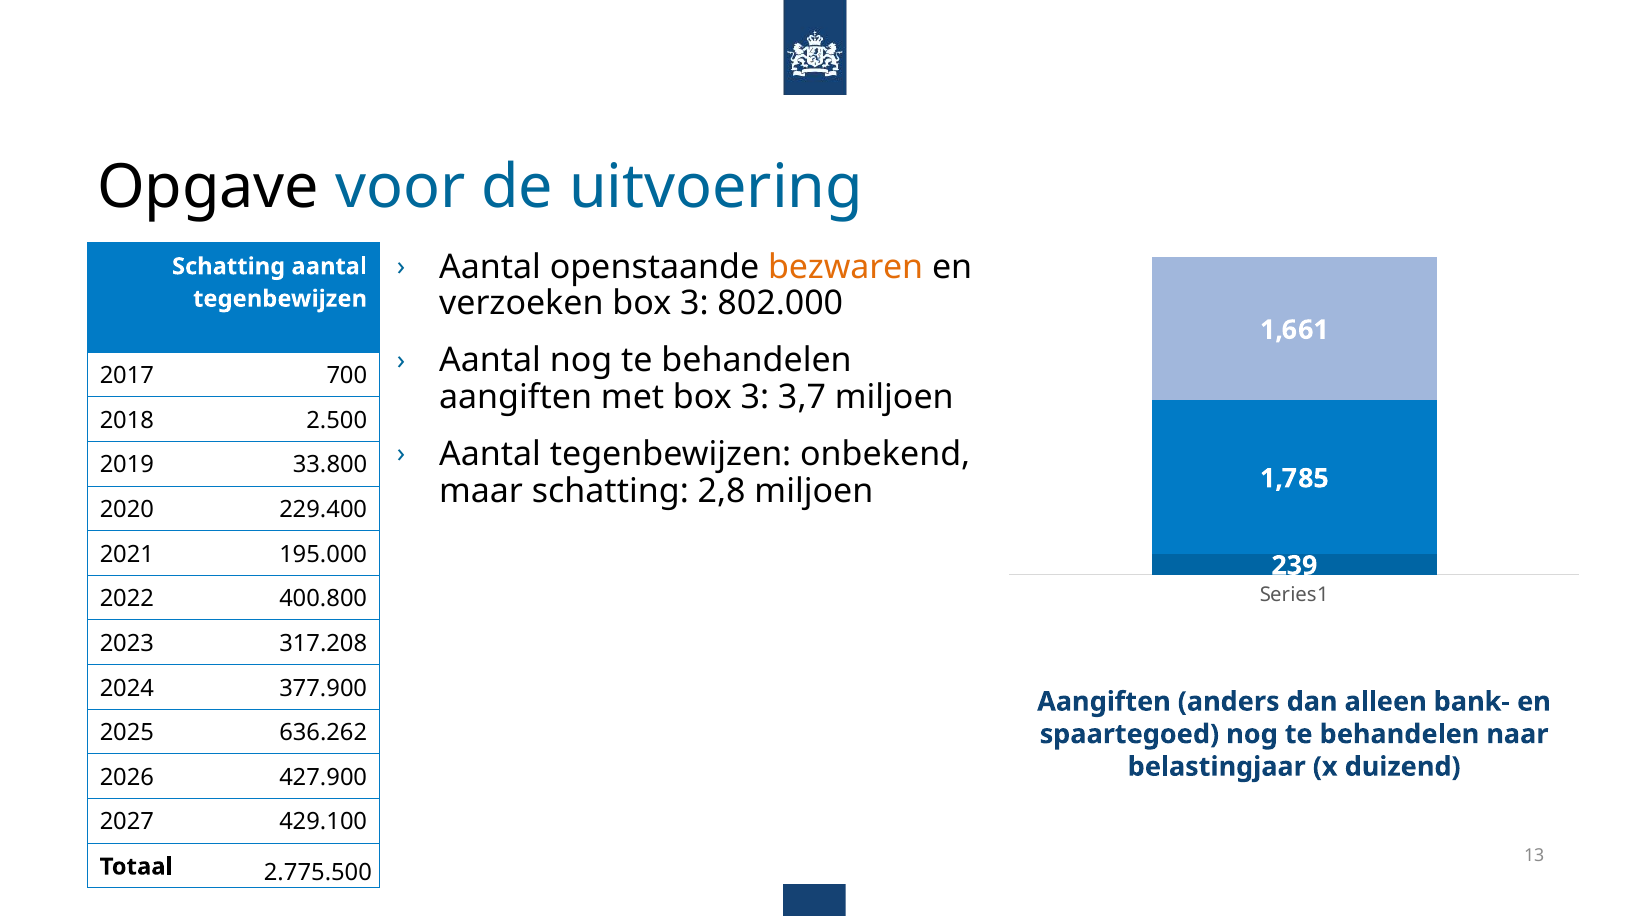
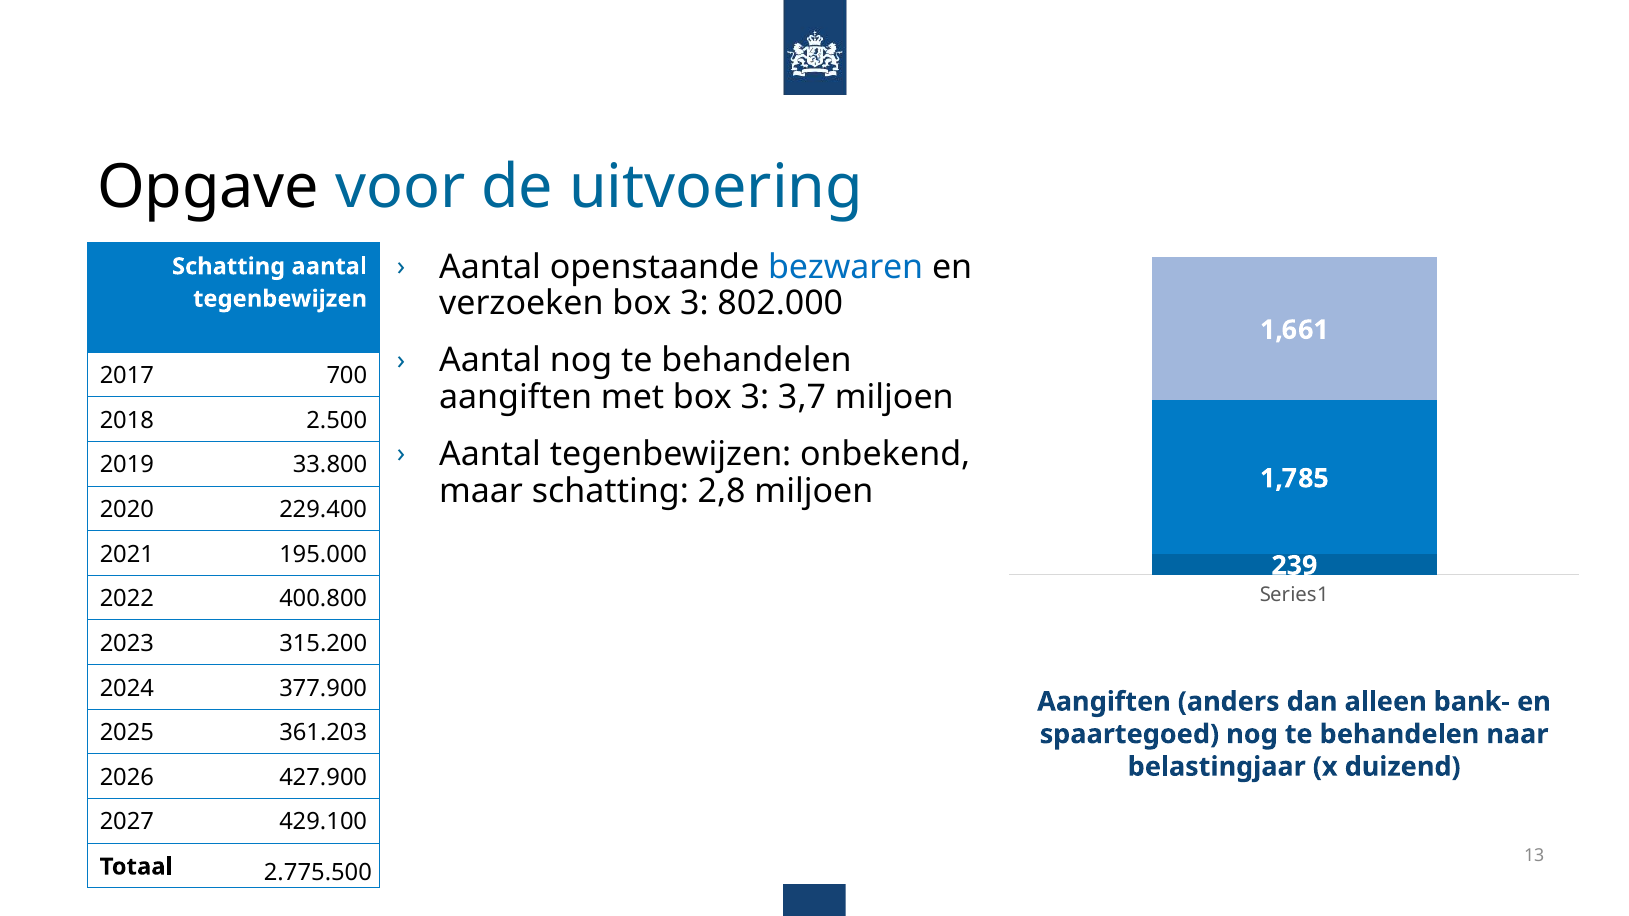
bezwaren colour: orange -> blue
317.208: 317.208 -> 315.200
636.262: 636.262 -> 361.203
